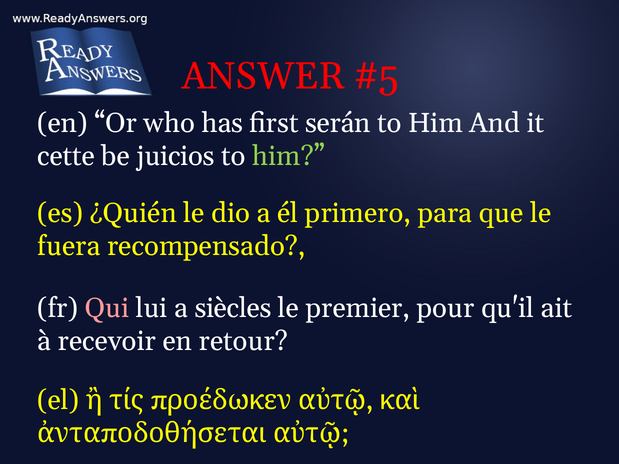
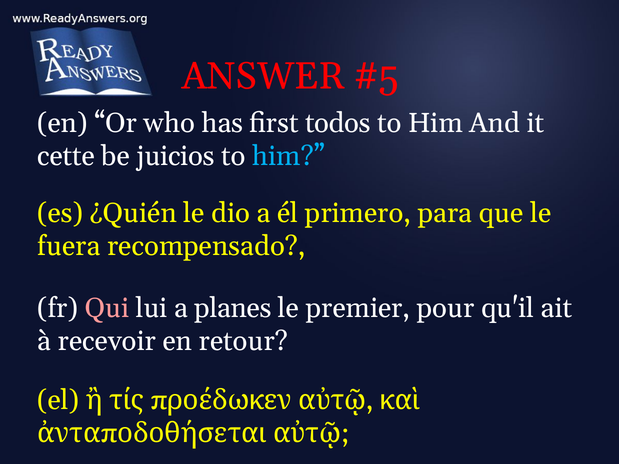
serán: serán -> todos
him at (289, 156) colour: light green -> light blue
siècles: siècles -> planes
